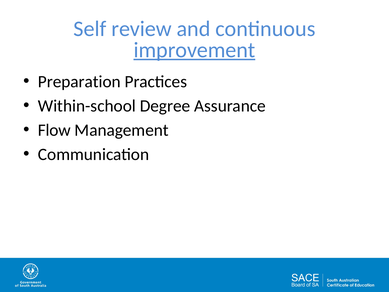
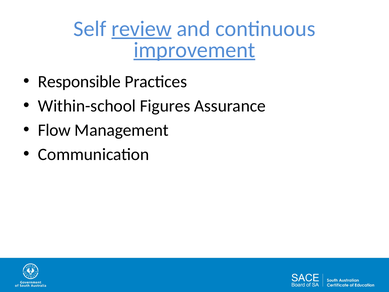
review underline: none -> present
Preparation: Preparation -> Responsible
Degree: Degree -> Figures
